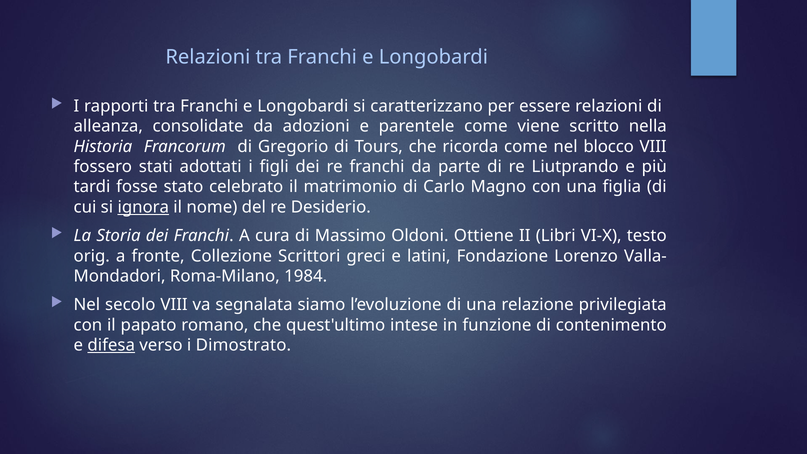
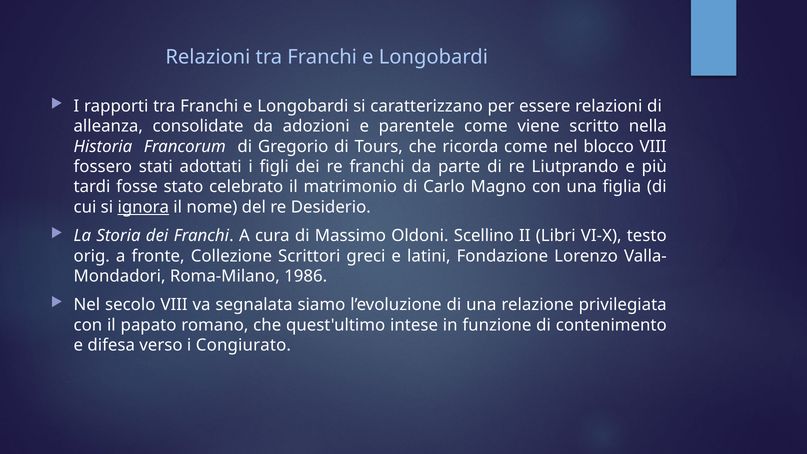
Ottiene: Ottiene -> Scellino
1984: 1984 -> 1986
difesa underline: present -> none
Dimostrato: Dimostrato -> Congiurato
